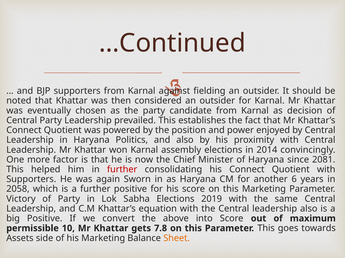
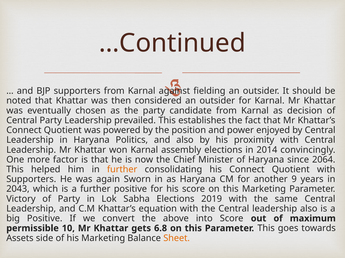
2081: 2081 -> 2064
further at (122, 170) colour: red -> orange
6: 6 -> 9
2058: 2058 -> 2043
7.8: 7.8 -> 6.8
